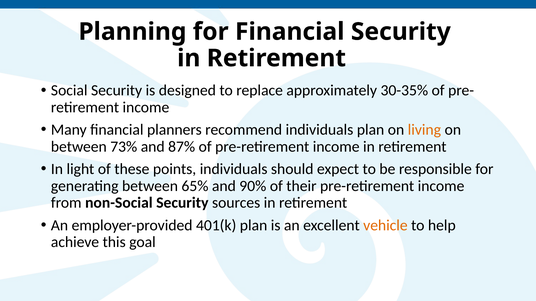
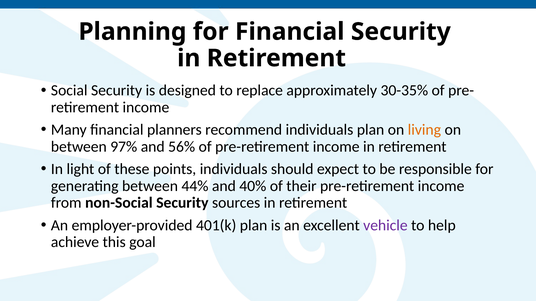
73%: 73% -> 97%
87%: 87% -> 56%
65%: 65% -> 44%
90%: 90% -> 40%
vehicle colour: orange -> purple
